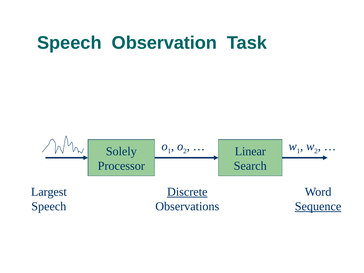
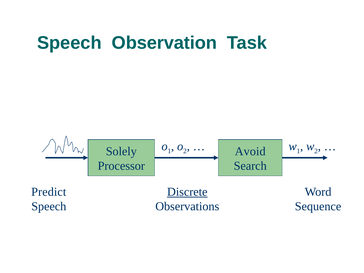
Linear: Linear -> Avoid
Largest: Largest -> Predict
Sequence underline: present -> none
